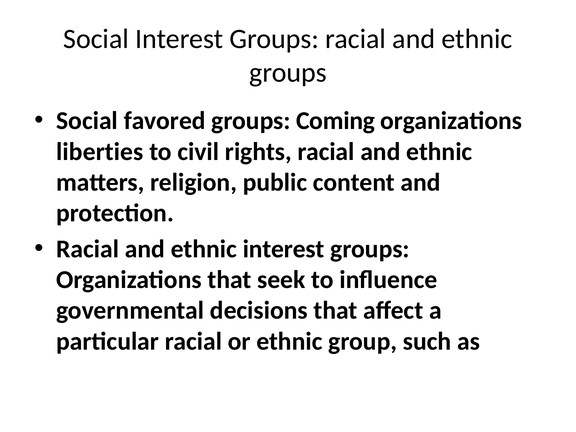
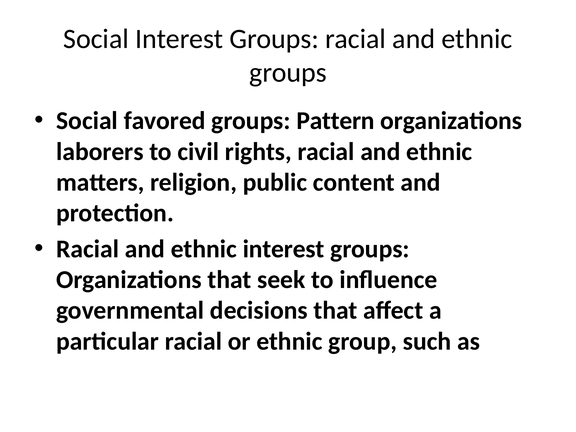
Coming: Coming -> Pattern
liberties: liberties -> laborers
